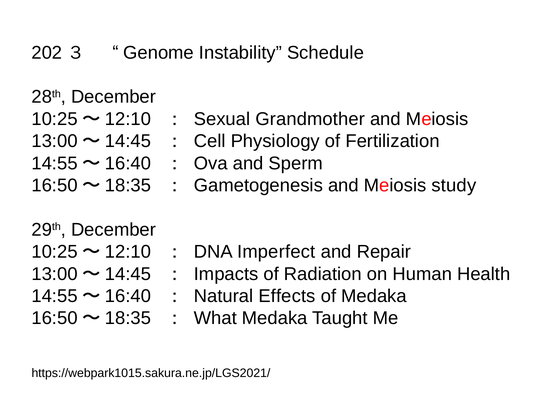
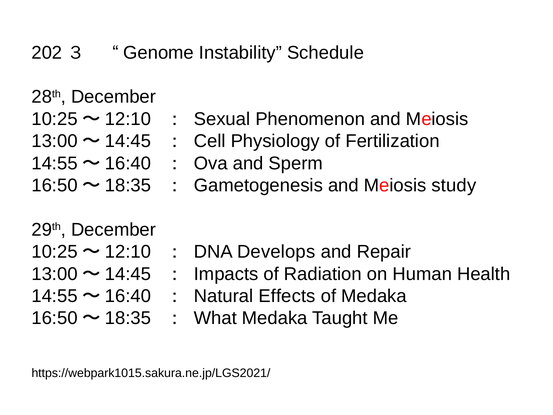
Grandmother: Grandmother -> Phenomenon
Imperfect: Imperfect -> Develops
